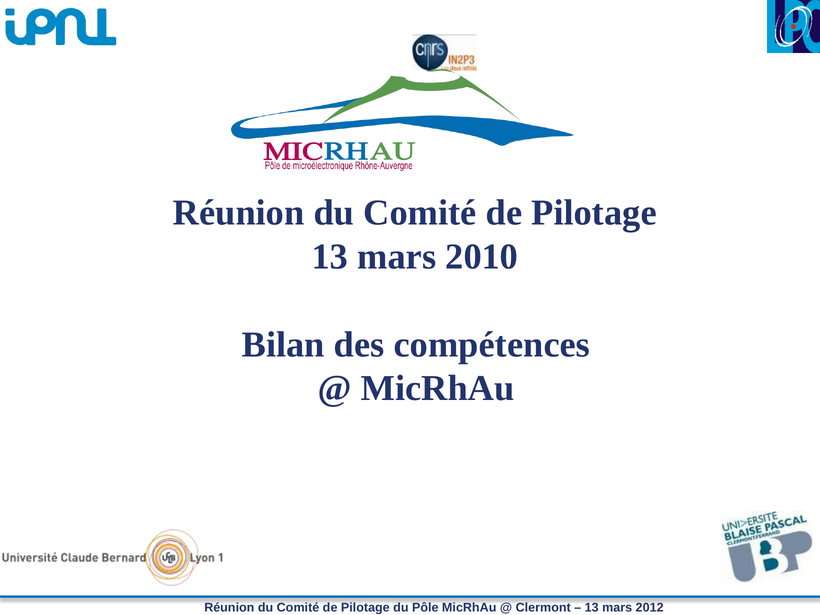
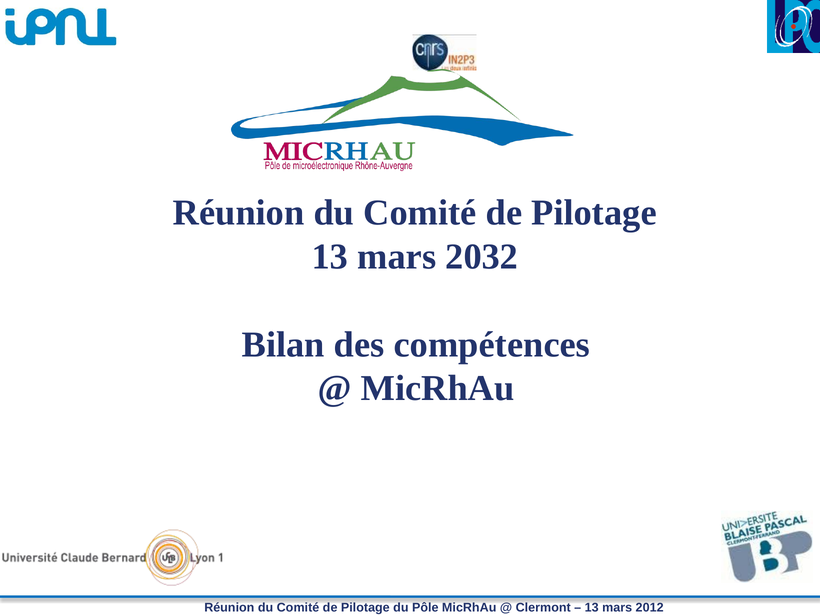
2010: 2010 -> 2032
